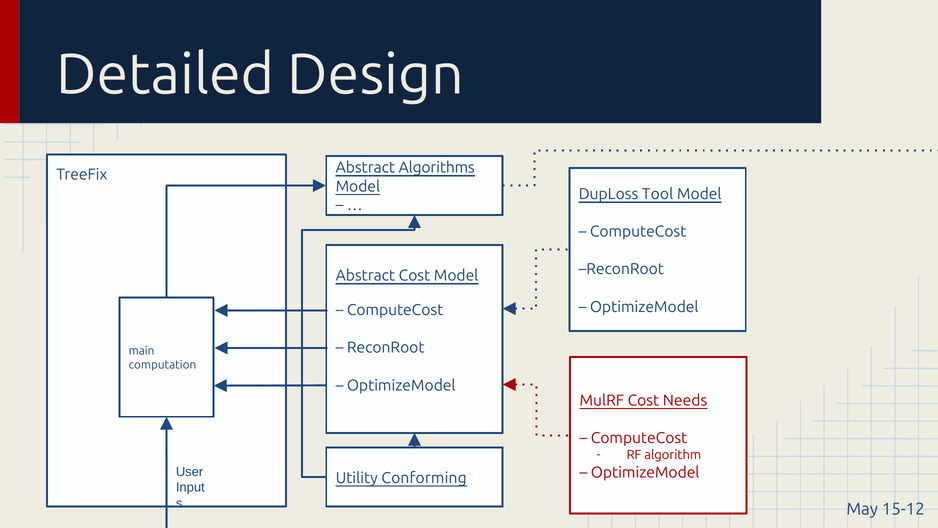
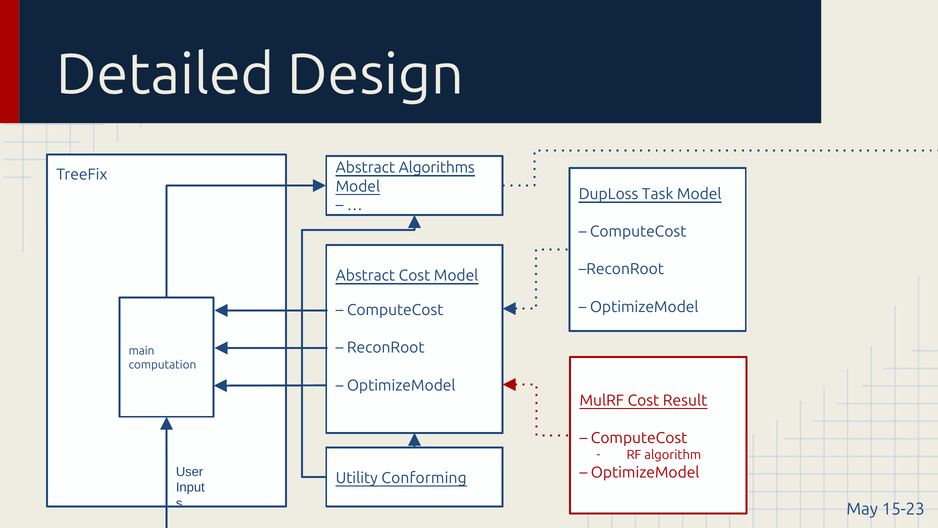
Tool: Tool -> Task
Needs: Needs -> Result
15-12: 15-12 -> 15-23
